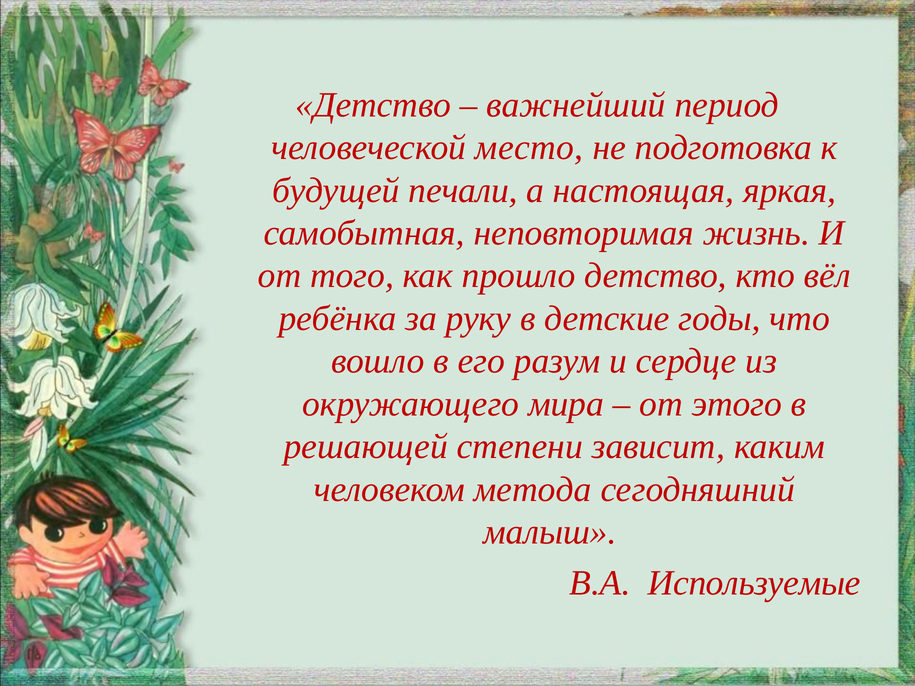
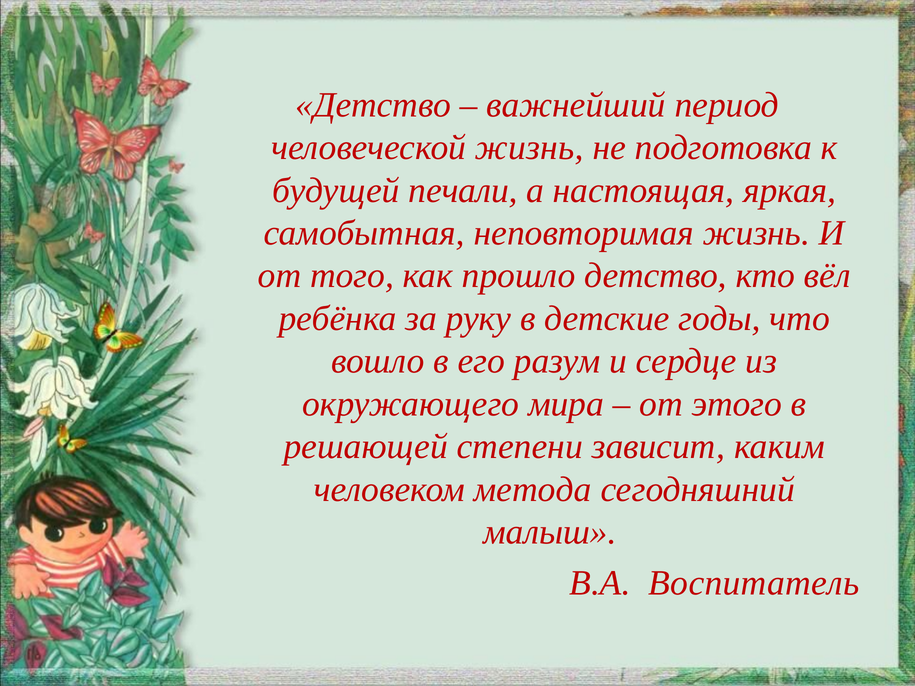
человеческой место: место -> жизнь
Используемые: Используемые -> Воспитатель
